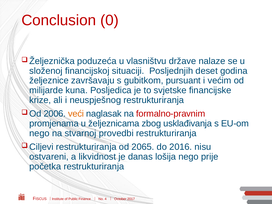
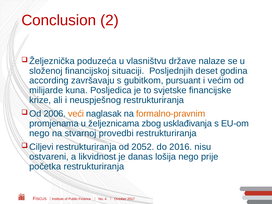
0: 0 -> 2
željeznice: željeznice -> according
formalno-pravnim colour: red -> orange
2065: 2065 -> 2052
